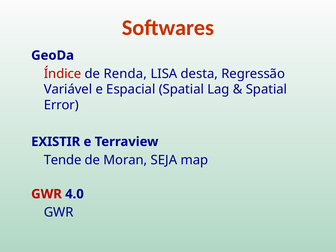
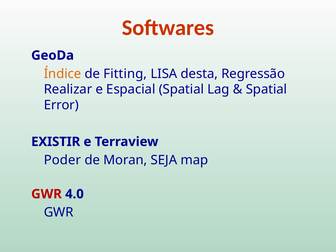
Índice colour: red -> orange
Renda: Renda -> Fitting
Variável: Variável -> Realizar
Tende: Tende -> Poder
